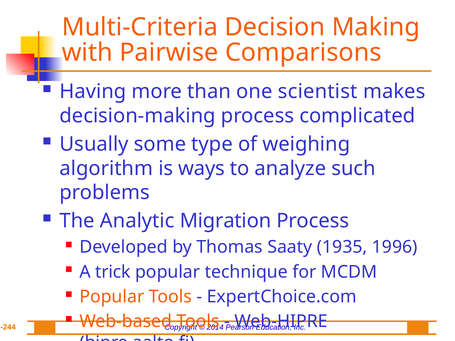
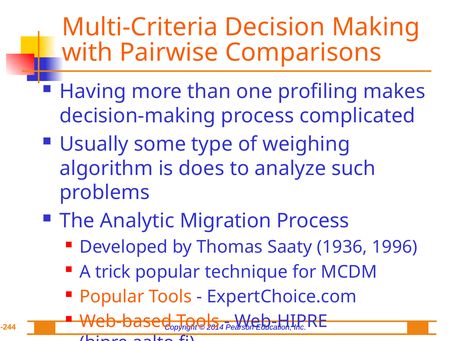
scientist: scientist -> profiling
ways: ways -> does
1935: 1935 -> 1936
